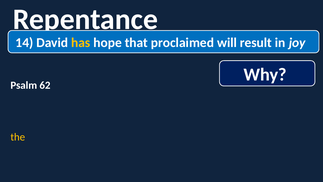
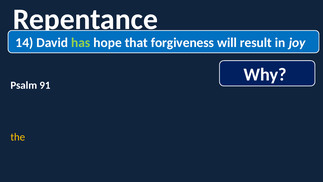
has colour: yellow -> light green
proclaimed: proclaimed -> forgiveness
62: 62 -> 91
